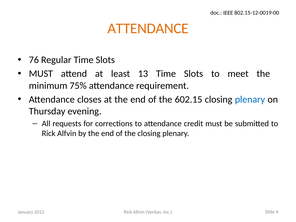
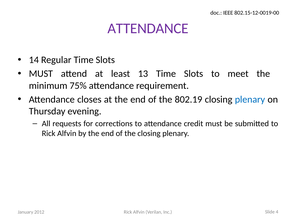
ATTENDANCE at (148, 28) colour: orange -> purple
76: 76 -> 14
602.15: 602.15 -> 802.19
